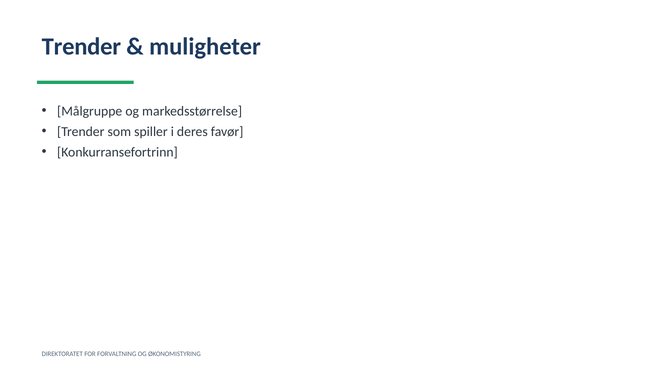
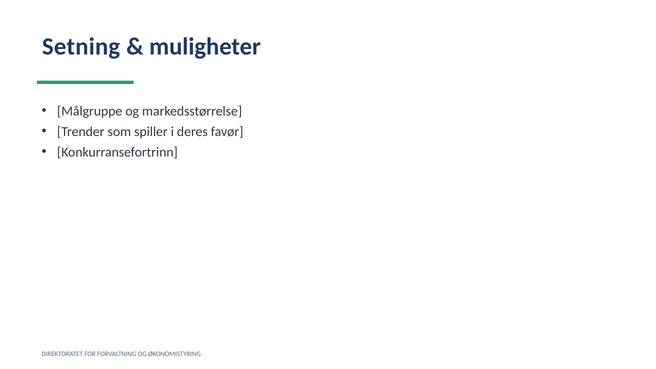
Trender at (81, 47): Trender -> Setning
